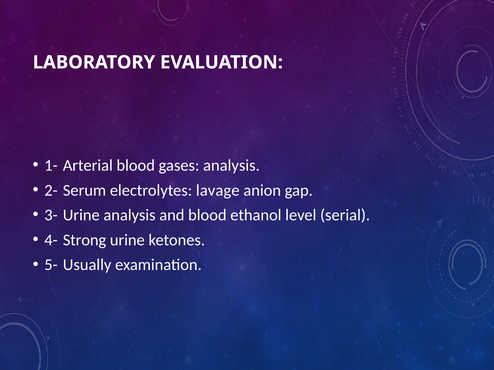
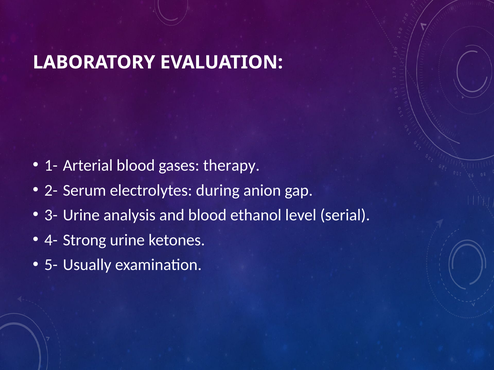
gases analysis: analysis -> therapy
lavage: lavage -> during
